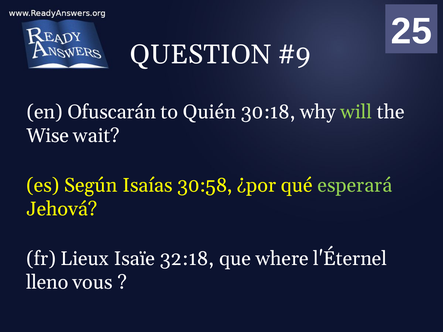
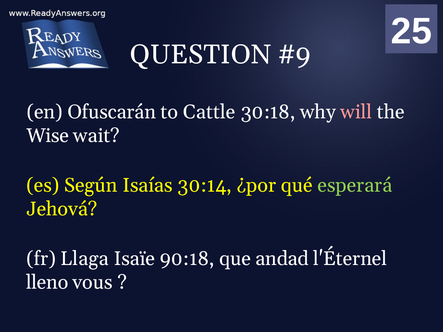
Quién: Quién -> Cattle
will colour: light green -> pink
30:58: 30:58 -> 30:14
Lieux: Lieux -> Llaga
32:18: 32:18 -> 90:18
where: where -> andad
